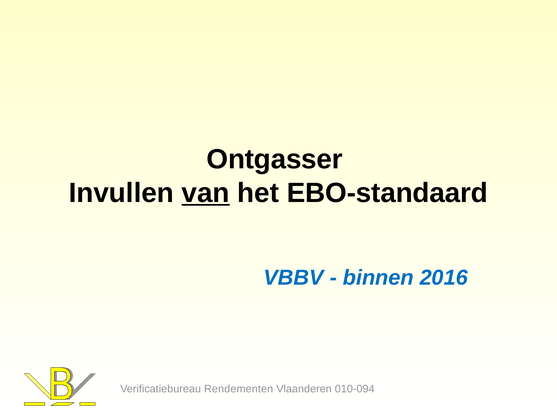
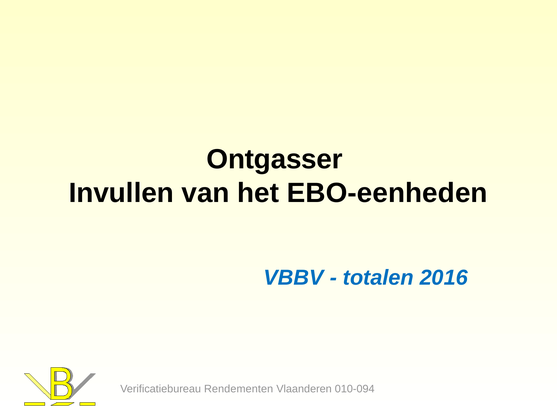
van underline: present -> none
EBO-standaard: EBO-standaard -> EBO-eenheden
binnen: binnen -> totalen
